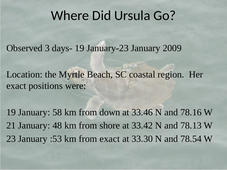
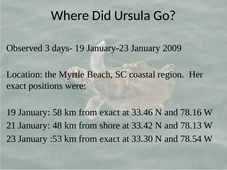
58 km from down: down -> exact
